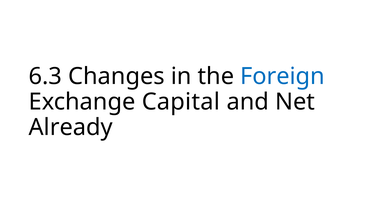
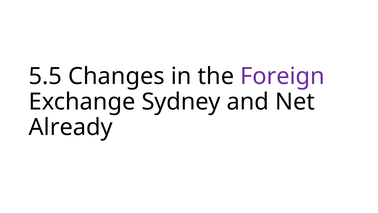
6.3: 6.3 -> 5.5
Foreign colour: blue -> purple
Capital: Capital -> Sydney
